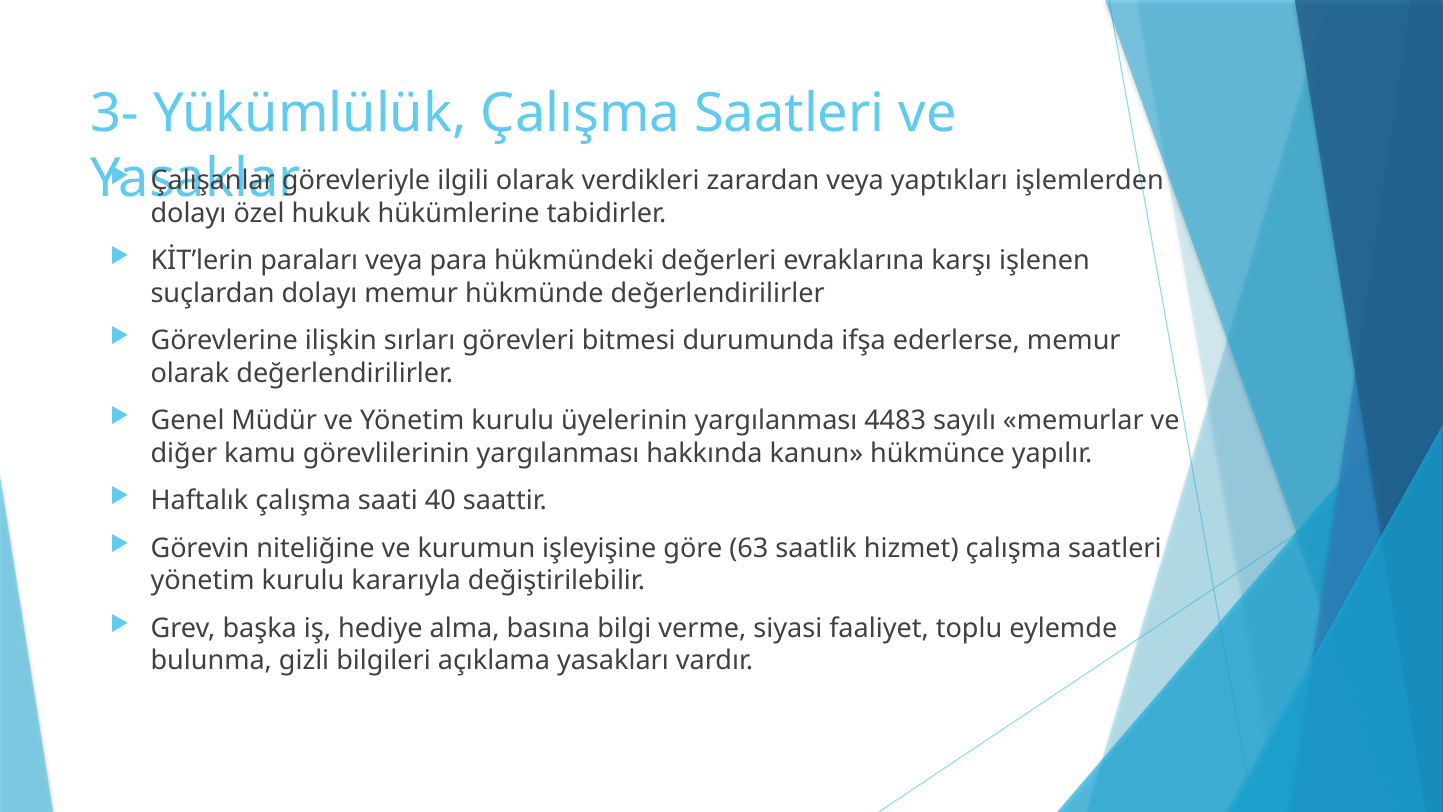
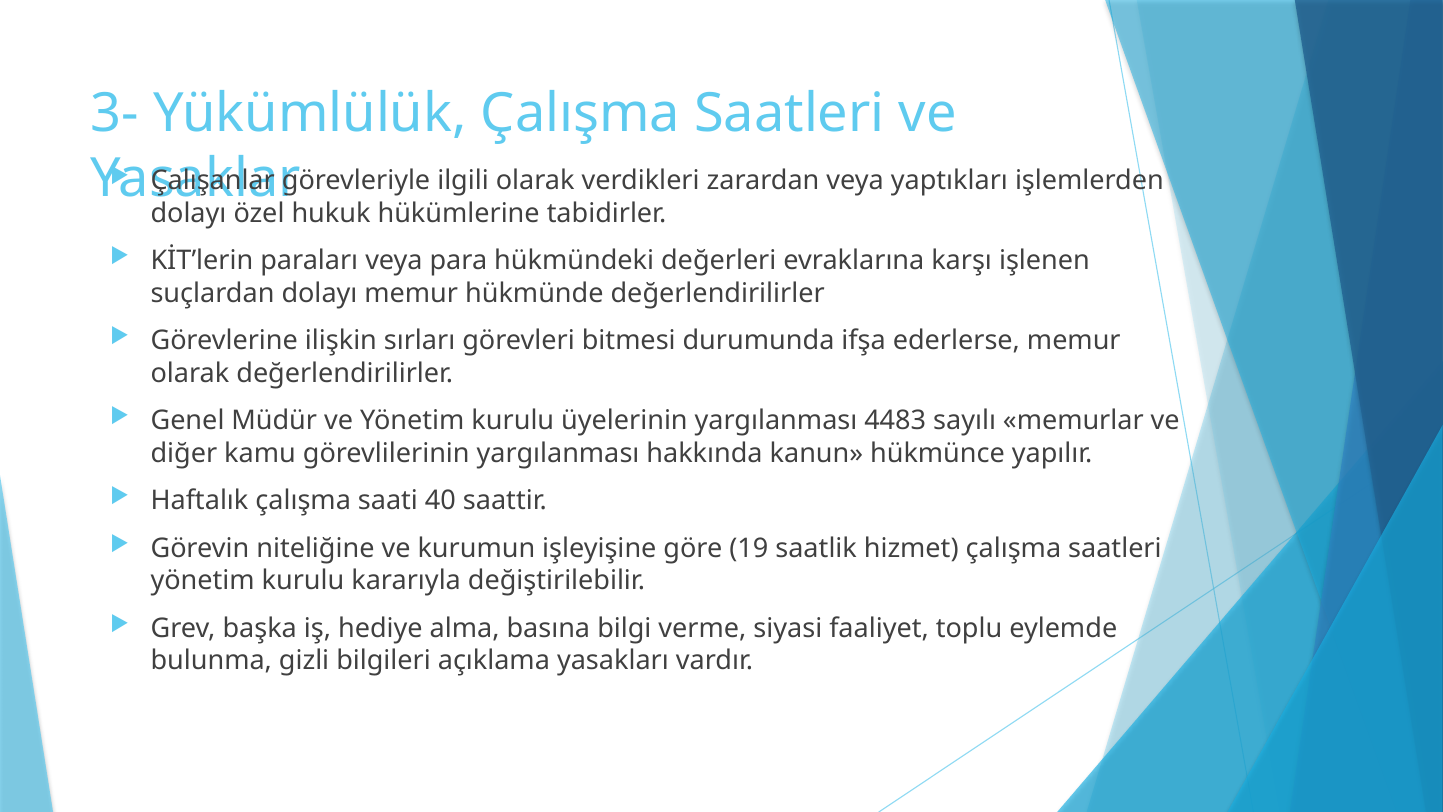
63: 63 -> 19
